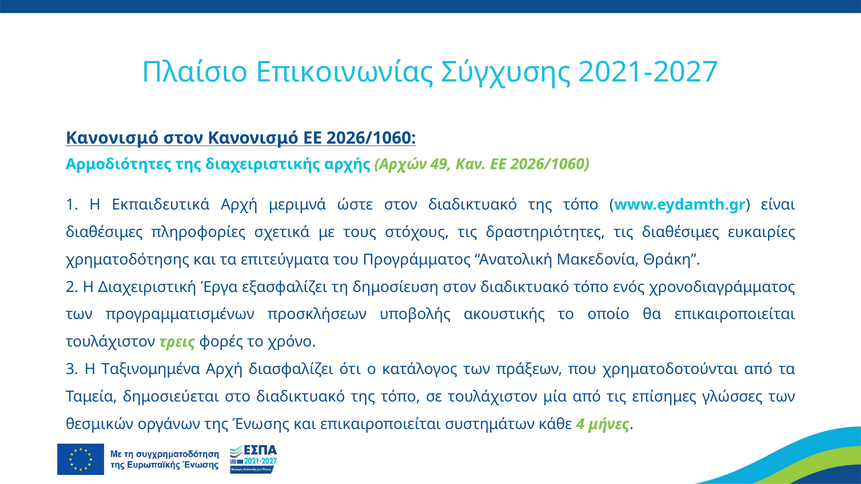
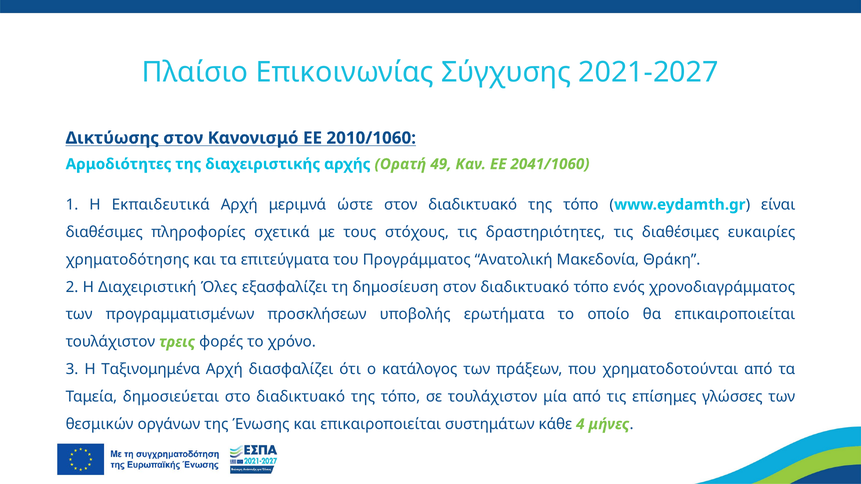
Κανονισμό at (112, 138): Κανονισμό -> Δικτύωσης
Κανονισμό ΕΕ 2026/1060: 2026/1060 -> 2010/1060
Αρχών: Αρχών -> Ορατή
Καν ΕΕ 2026/1060: 2026/1060 -> 2041/1060
Έργα: Έργα -> Όλες
ακουστικής: ακουστικής -> ερωτήματα
